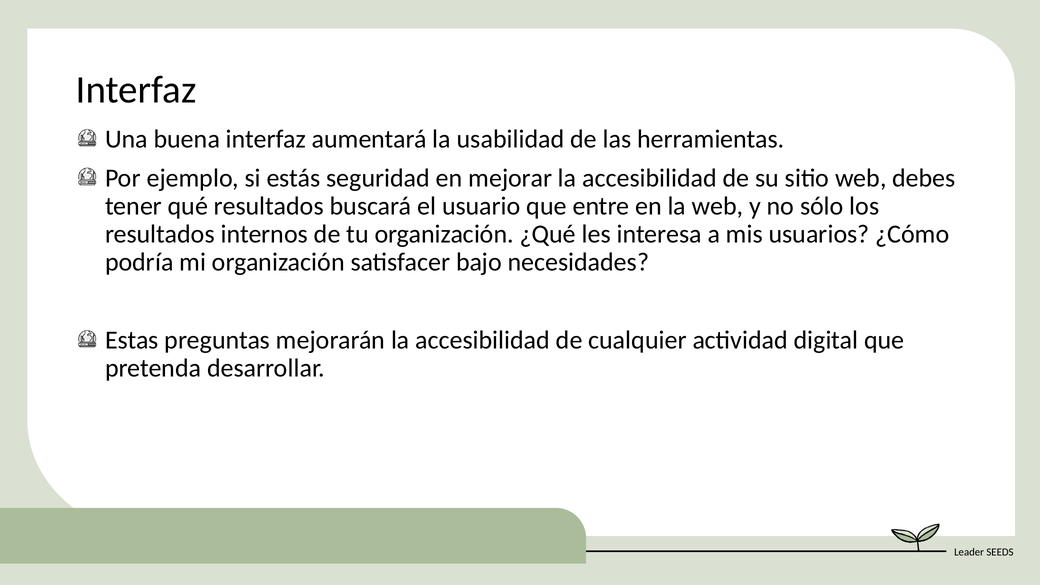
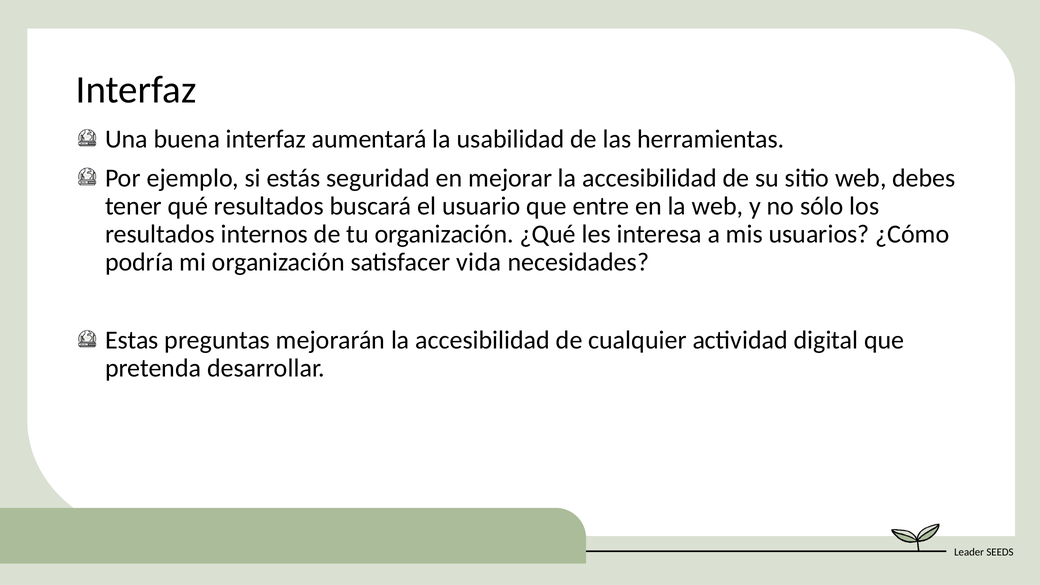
bajo: bajo -> vida
